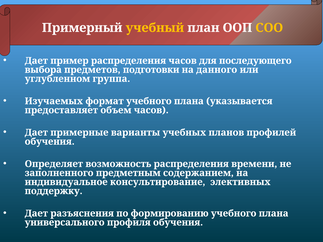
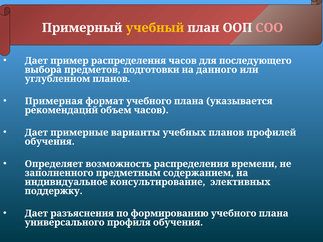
СОО colour: yellow -> pink
углубленном группа: группа -> планов
Изучаемых: Изучаемых -> Примерная
предоставляет: предоставляет -> рекомендаций
